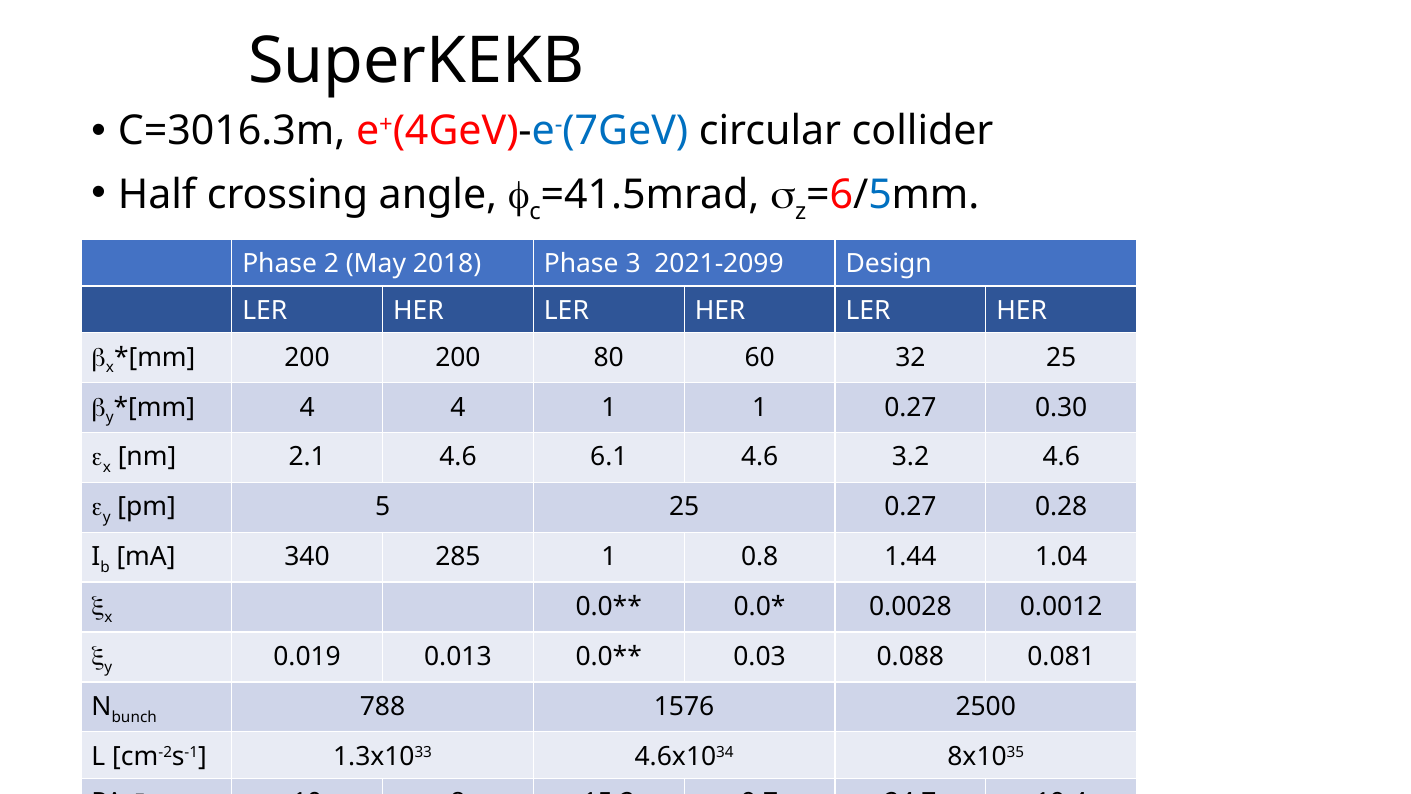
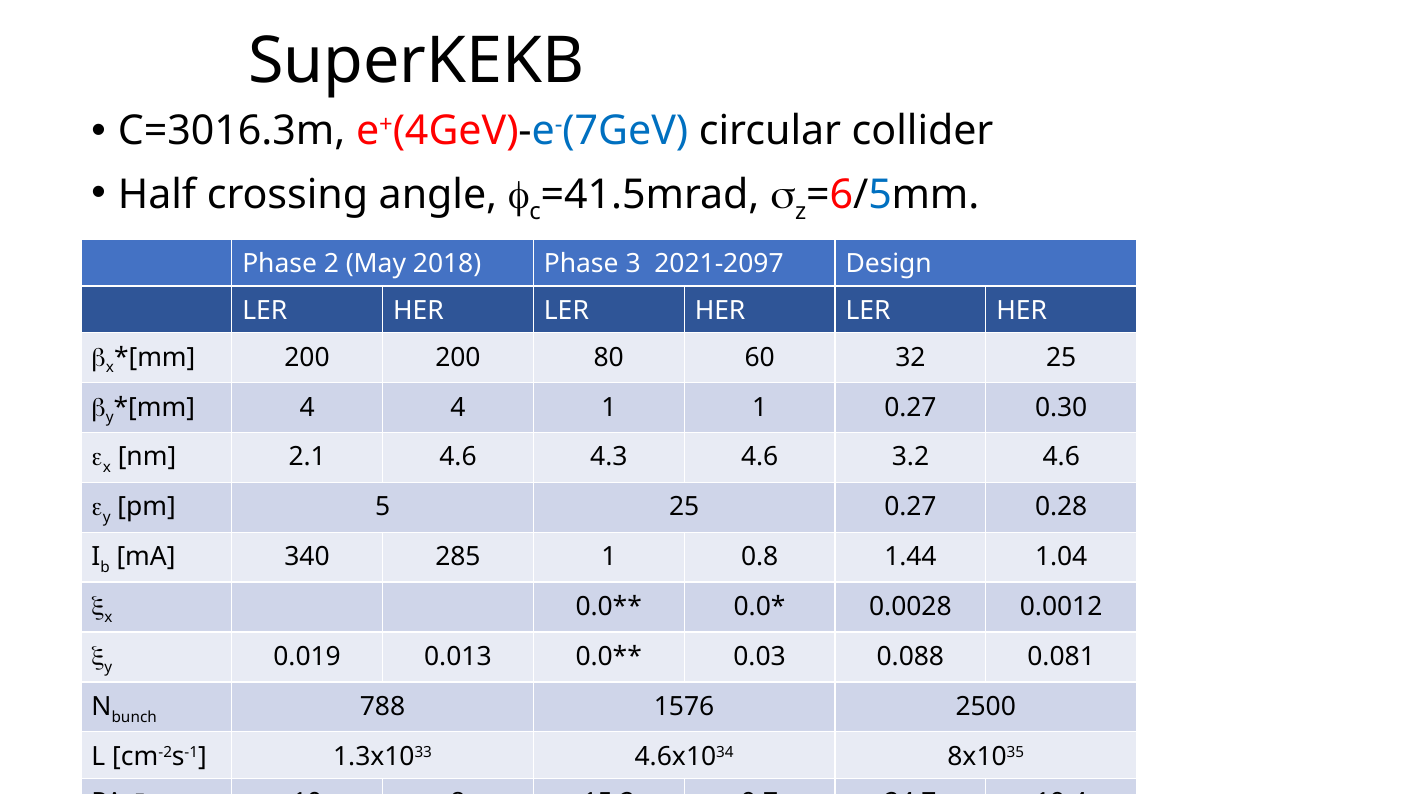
2021-2099: 2021-2099 -> 2021-2097
6.1: 6.1 -> 4.3
